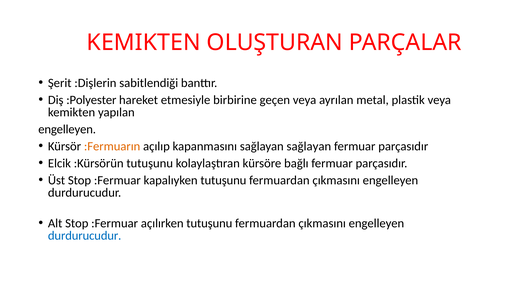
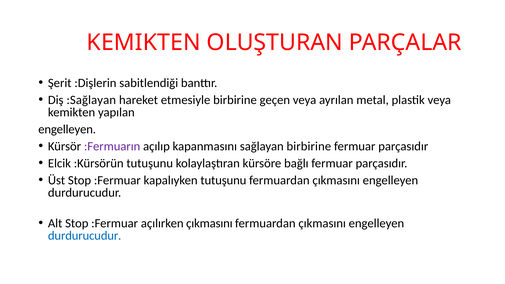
:Polyester: :Polyester -> :Sağlayan
:Fermuarın colour: orange -> purple
sağlayan sağlayan: sağlayan -> birbirine
açılırken tutuşunu: tutuşunu -> çıkmasını
